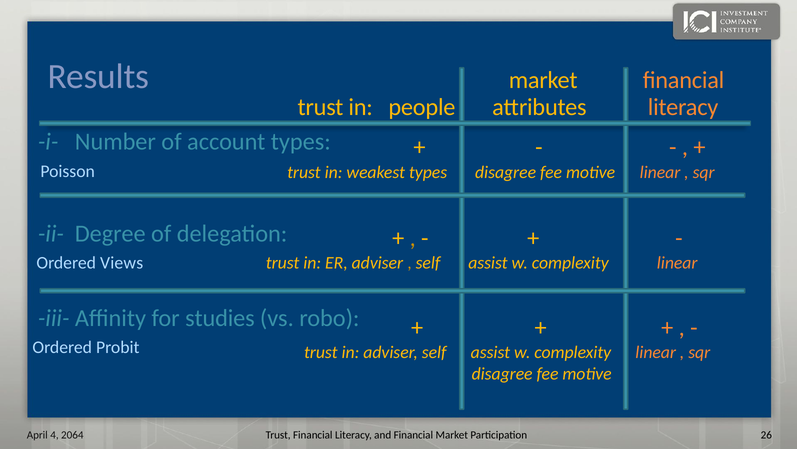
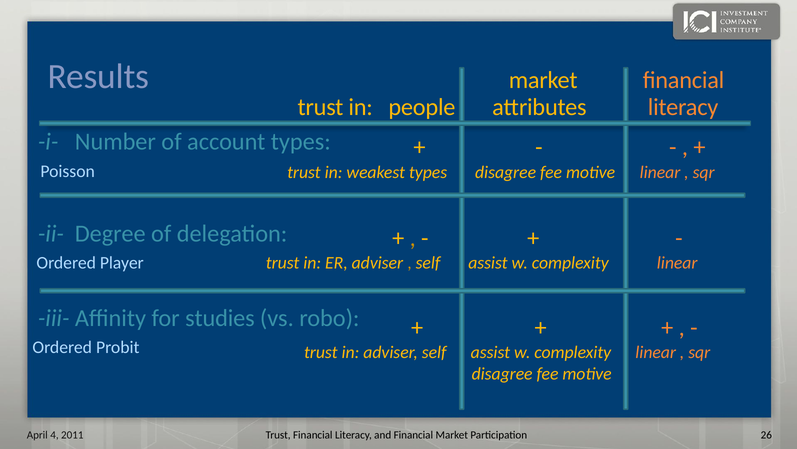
Views: Views -> Player
2064: 2064 -> 2011
